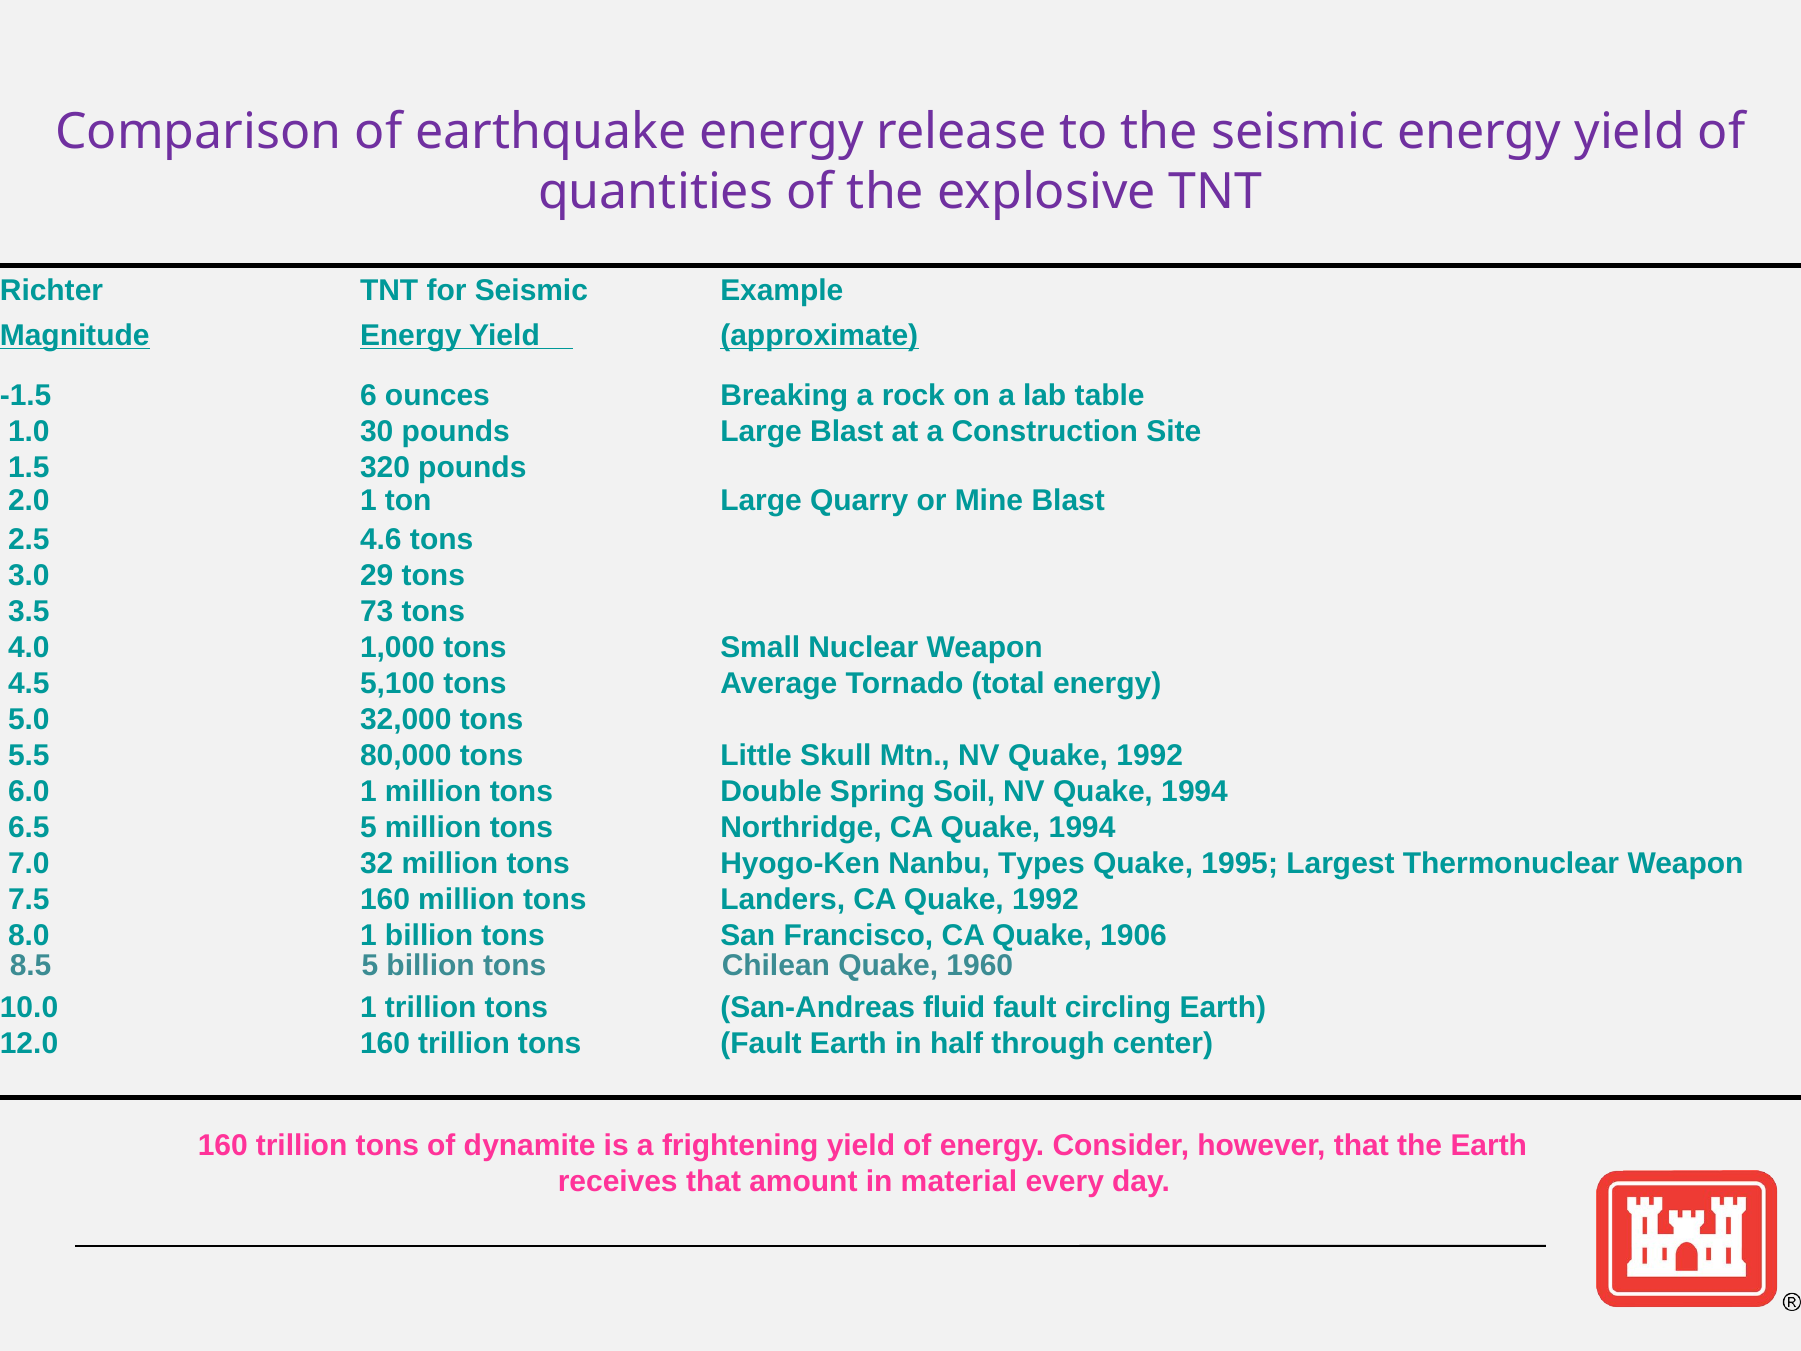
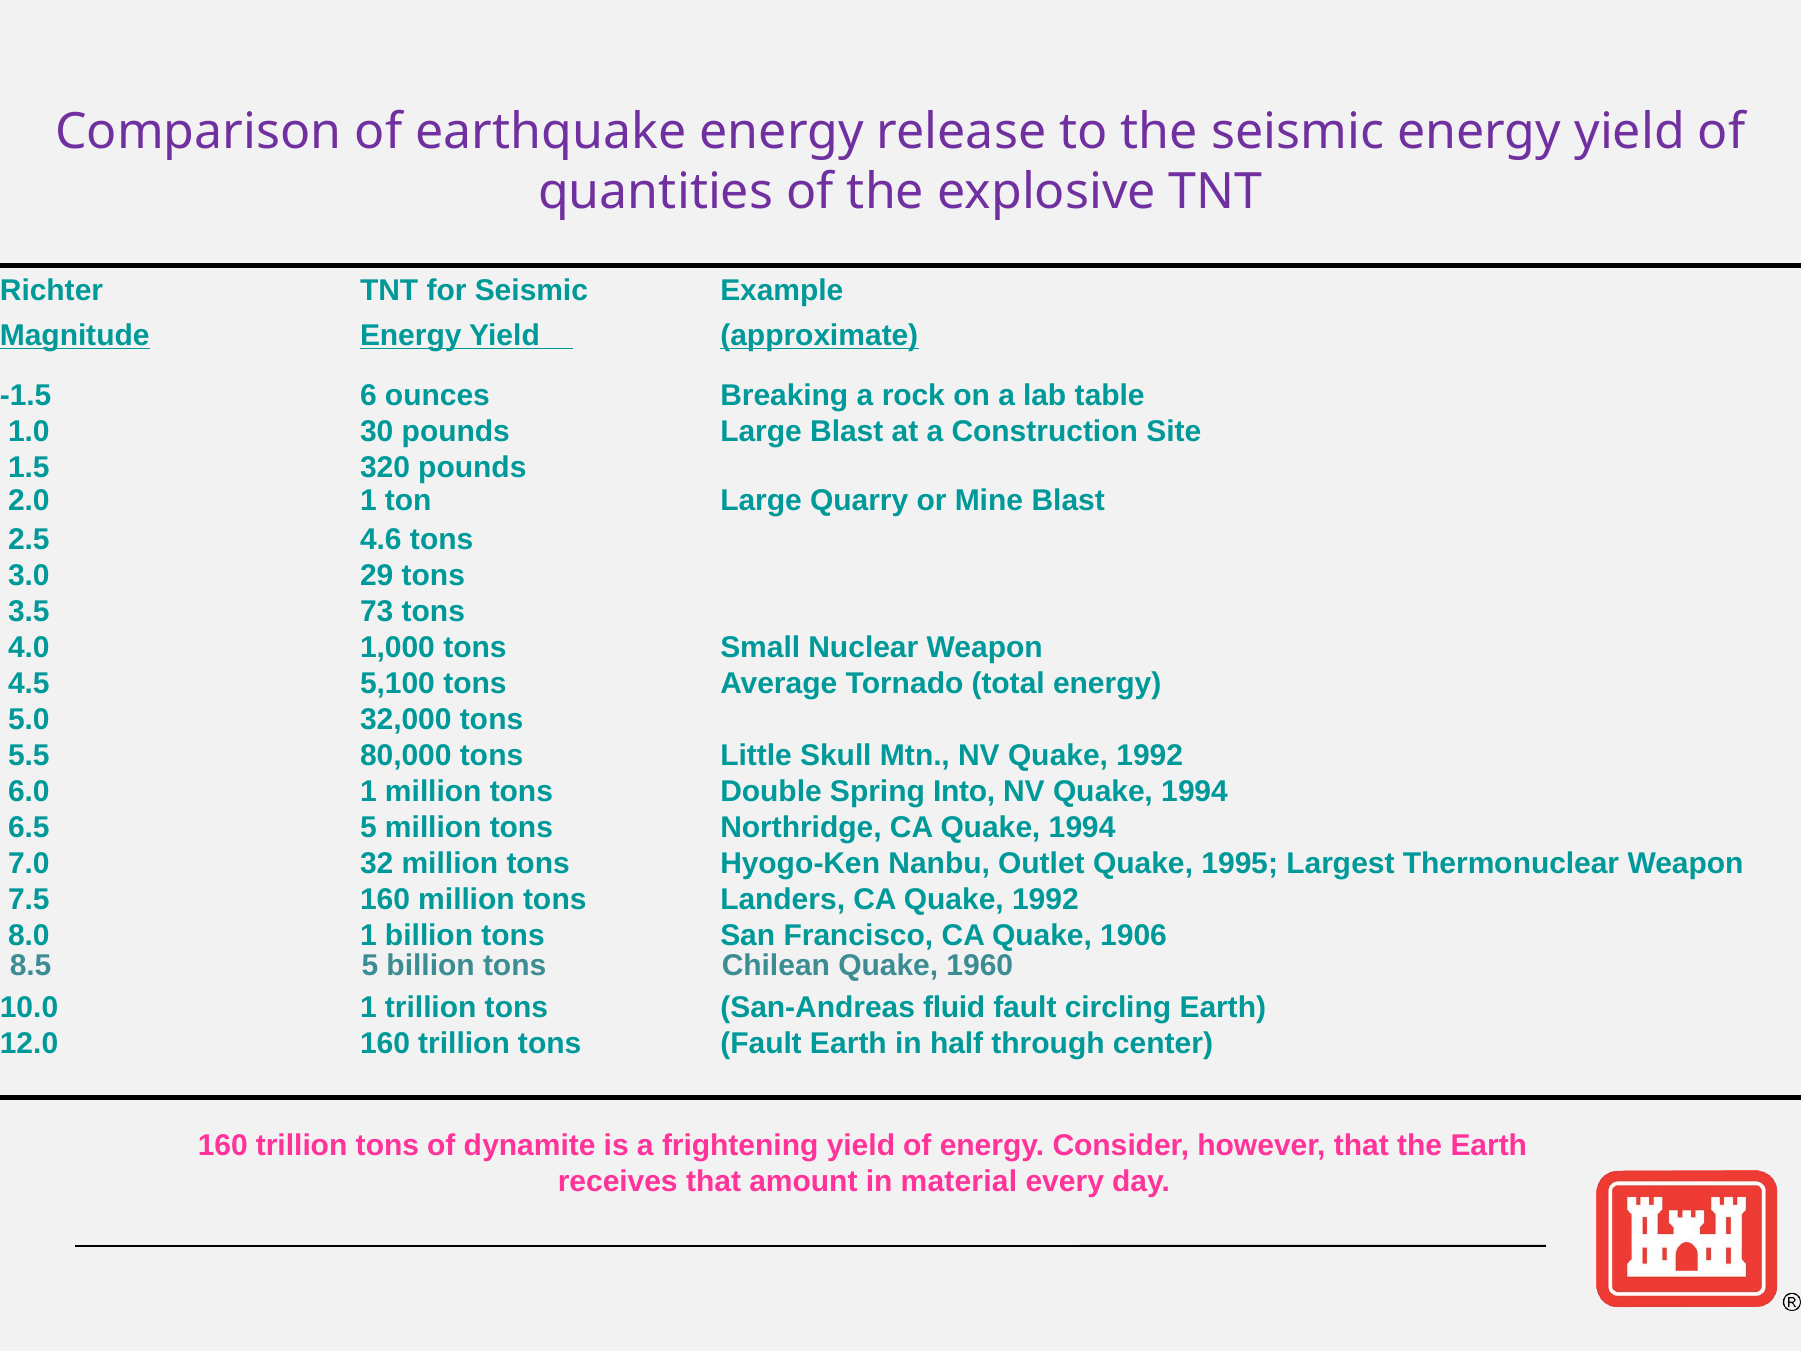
Soil: Soil -> Into
Types: Types -> Outlet
